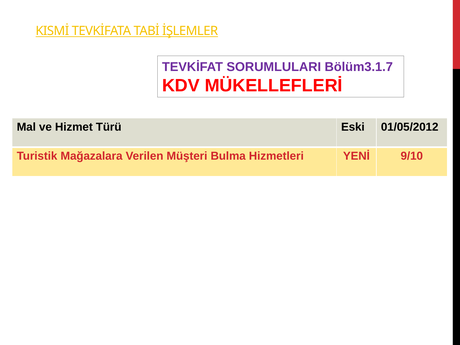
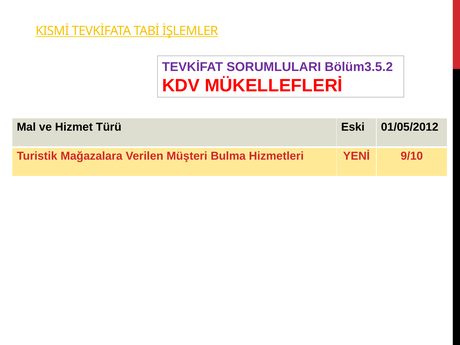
Bölüm3.1.7: Bölüm3.1.7 -> Bölüm3.5.2
